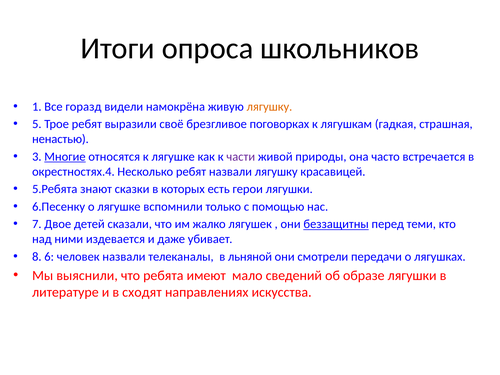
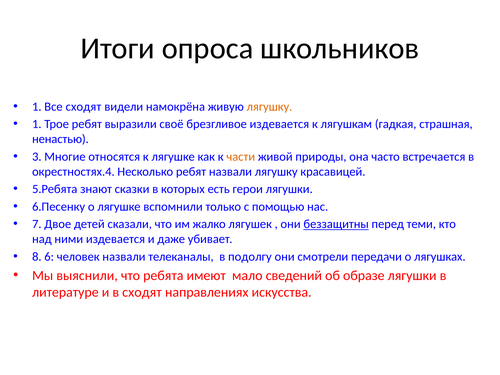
Все горазд: горазд -> сходят
5 at (37, 124): 5 -> 1
брезгливое поговорках: поговорках -> издевается
Многие underline: present -> none
части colour: purple -> orange
льняной: льняной -> подолгу
